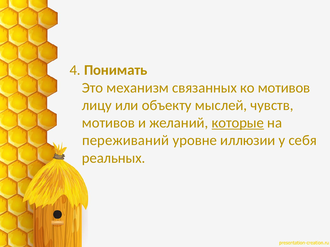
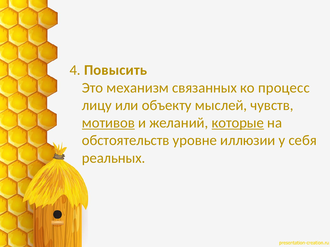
Понимать: Понимать -> Повысить
ко мотивов: мотивов -> процесс
мотивов at (108, 123) underline: none -> present
переживаний: переживаний -> обстоятельств
